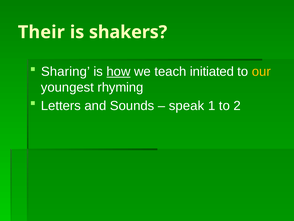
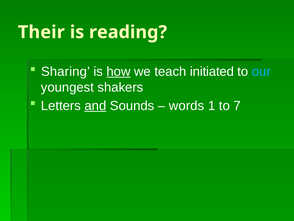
shakers: shakers -> reading
our colour: yellow -> light blue
rhyming: rhyming -> shakers
and underline: none -> present
speak: speak -> words
2: 2 -> 7
